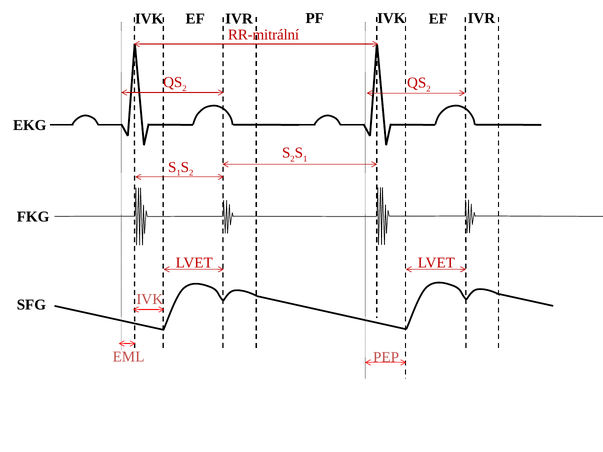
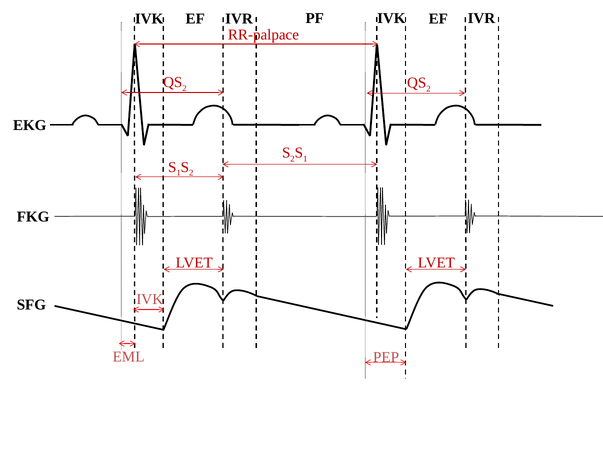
RR-mitrální: RR-mitrální -> RR-palpace
